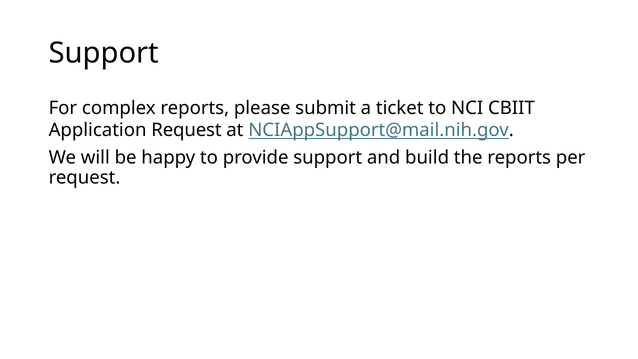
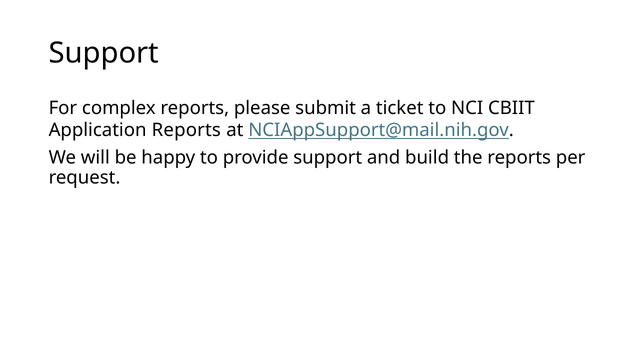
Application Request: Request -> Reports
